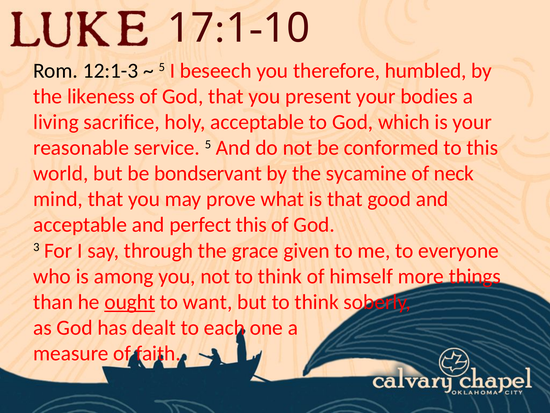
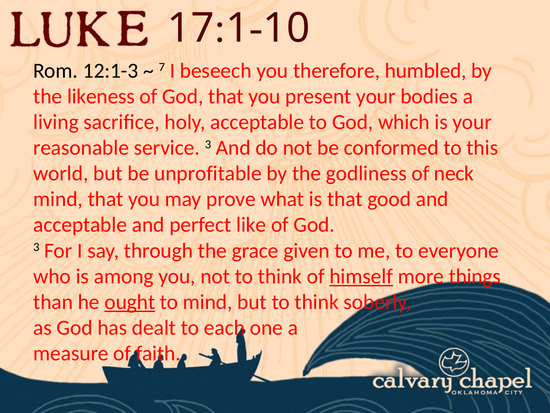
5 at (162, 67): 5 -> 7
service 5: 5 -> 3
bondservant: bondservant -> unprofitable
sycamine: sycamine -> godliness
perfect this: this -> like
himself underline: none -> present
to want: want -> mind
